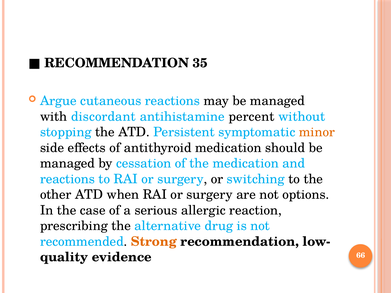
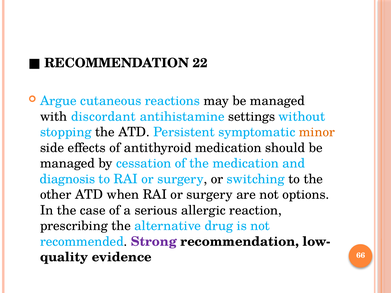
35: 35 -> 22
percent: percent -> settings
reactions at (67, 179): reactions -> diagnosis
Strong colour: orange -> purple
